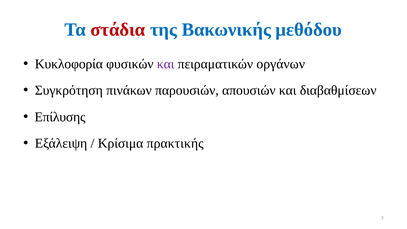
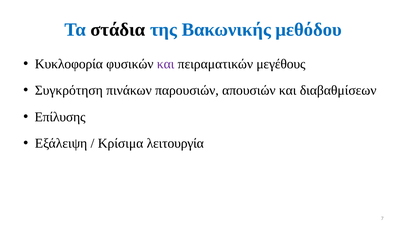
στάδια colour: red -> black
οργάνων: οργάνων -> μεγέθους
πρακτικής: πρακτικής -> λειτουργία
